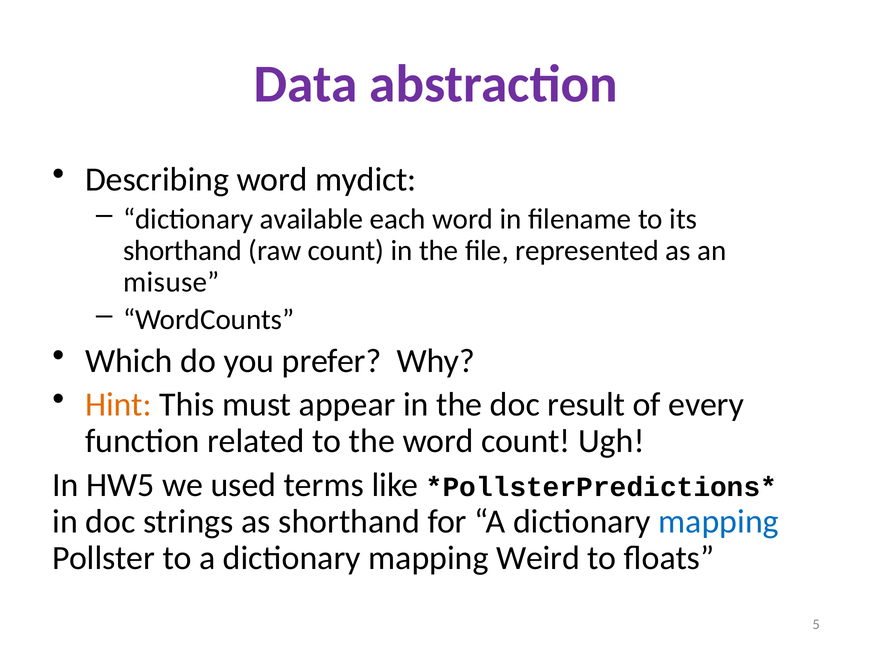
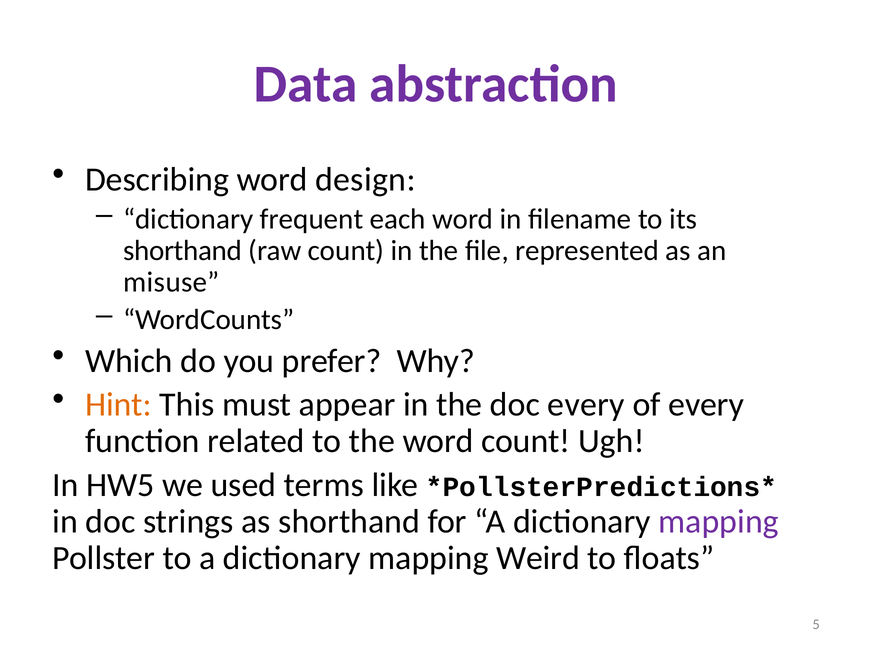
mydict: mydict -> design
available: available -> frequent
doc result: result -> every
mapping at (719, 521) colour: blue -> purple
